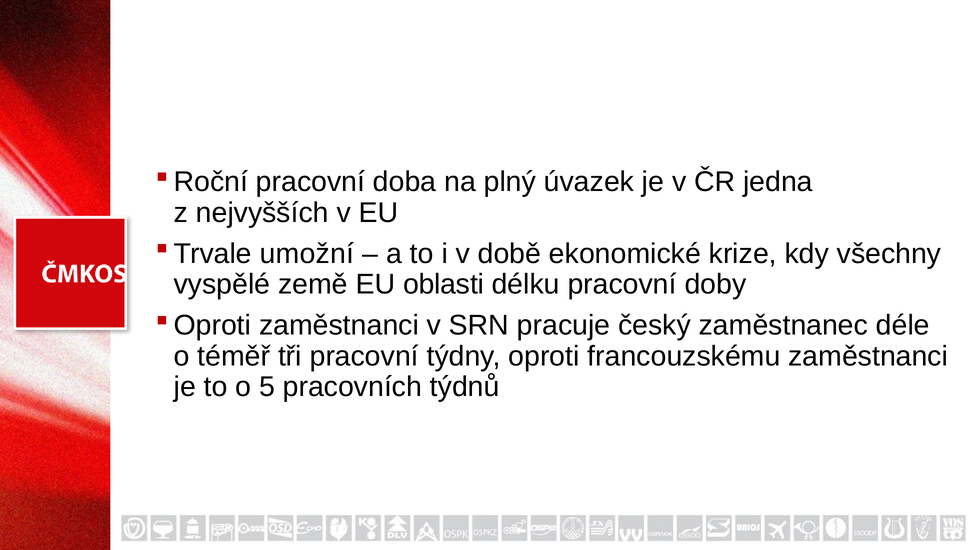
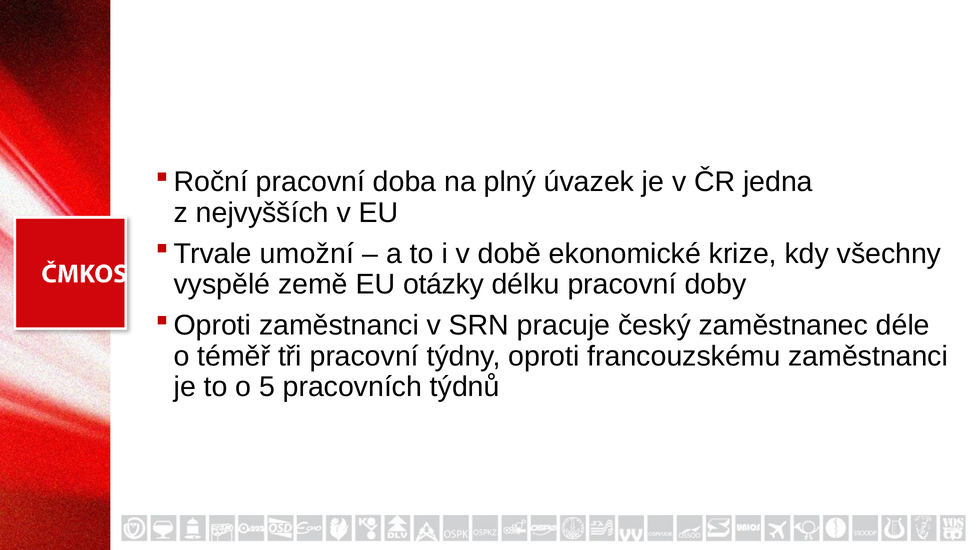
oblasti: oblasti -> otázky
